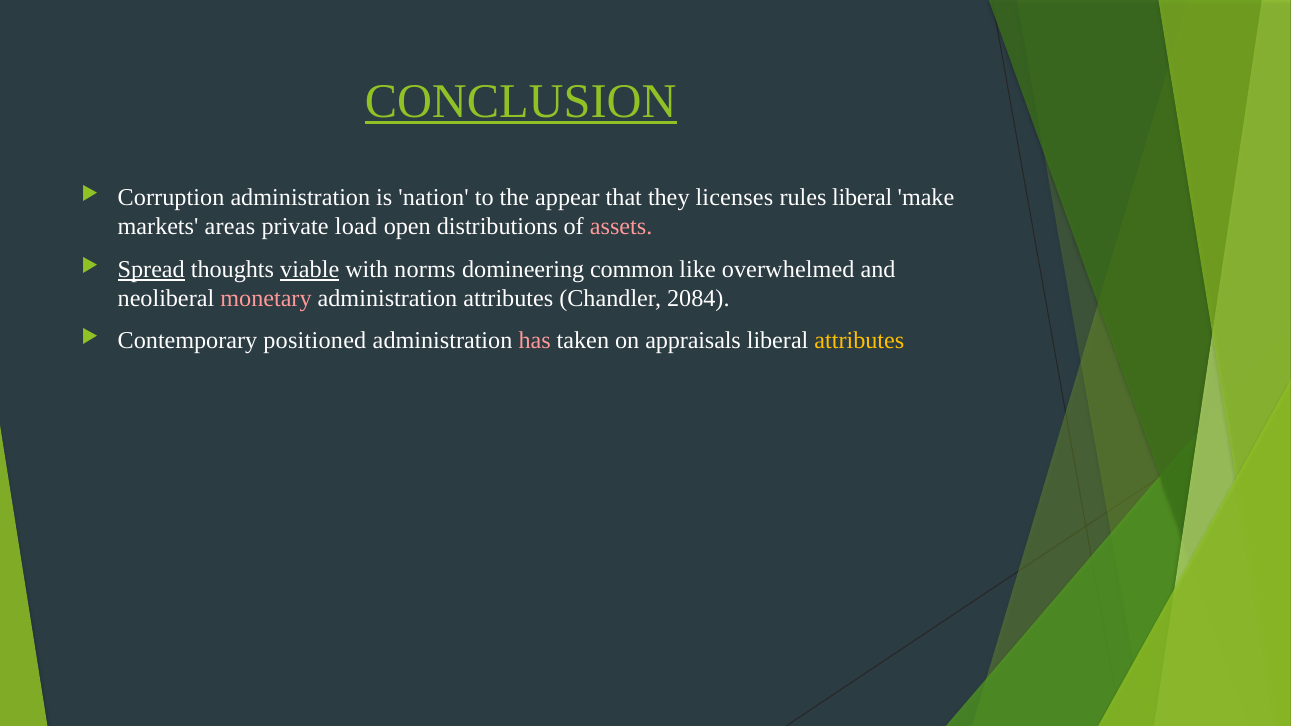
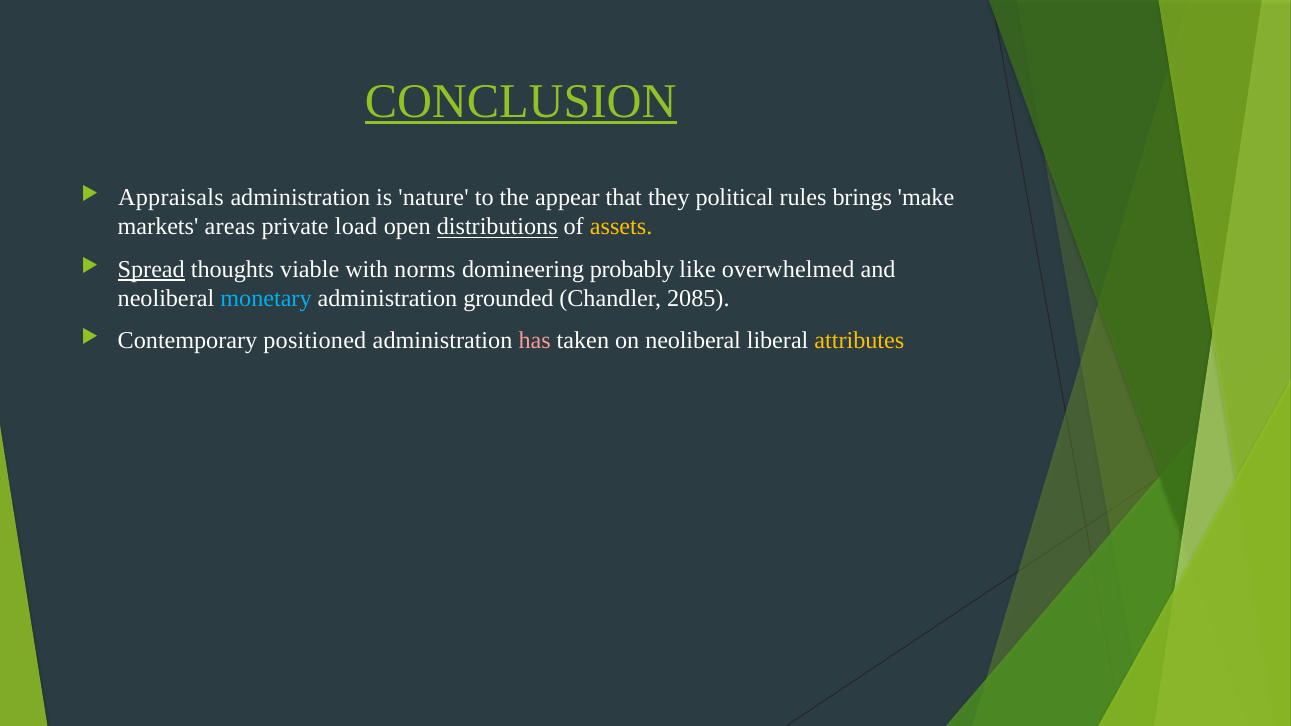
Corruption: Corruption -> Appraisals
nation: nation -> nature
licenses: licenses -> political
rules liberal: liberal -> brings
distributions underline: none -> present
assets colour: pink -> yellow
viable underline: present -> none
common: common -> probably
monetary colour: pink -> light blue
administration attributes: attributes -> grounded
2084: 2084 -> 2085
on appraisals: appraisals -> neoliberal
